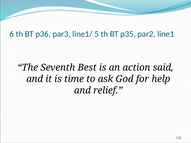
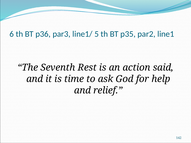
Best: Best -> Rest
